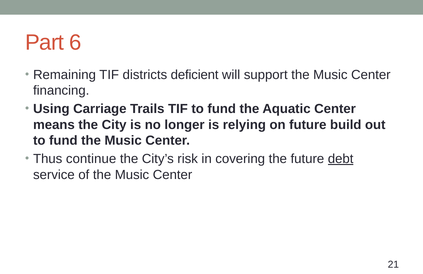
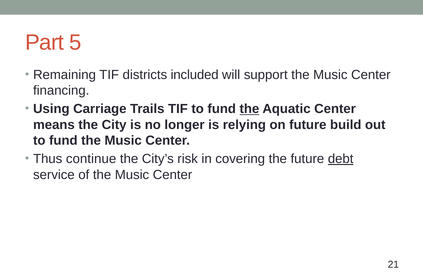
6: 6 -> 5
deficient: deficient -> included
the at (249, 109) underline: none -> present
